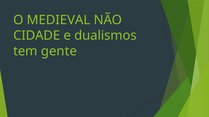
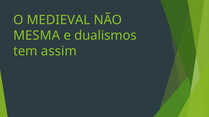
CIDADE: CIDADE -> MESMA
gente: gente -> assim
